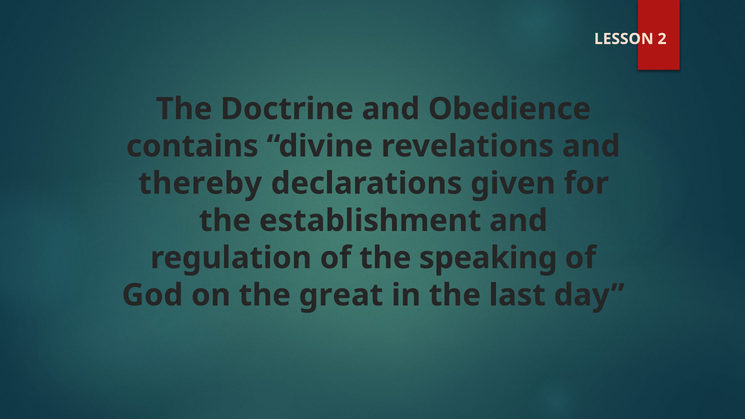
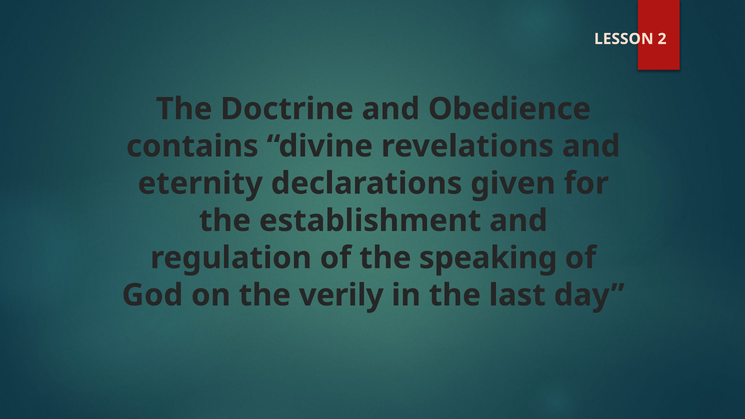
thereby: thereby -> eternity
great: great -> verily
